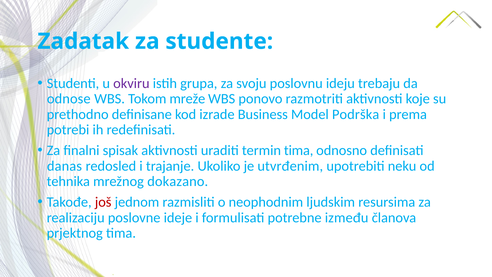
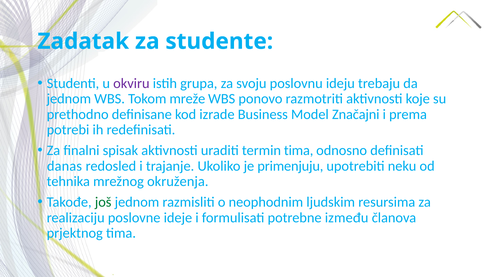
odnose at (69, 99): odnose -> jednom
Podrška: Podrška -> Značajni
utvrđenim: utvrđenim -> primenjuju
dokazano: dokazano -> okruženja
još colour: red -> green
